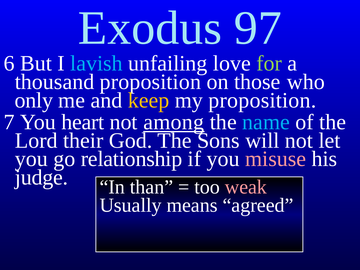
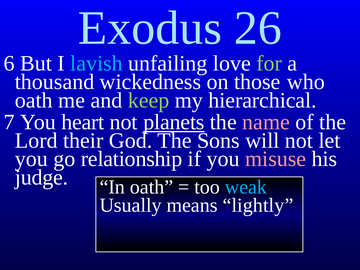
97: 97 -> 26
thousand proposition: proposition -> wickedness
only at (34, 100): only -> oath
keep colour: yellow -> light green
my proposition: proposition -> hierarchical
among: among -> planets
name colour: light blue -> pink
In than: than -> oath
weak colour: pink -> light blue
agreed: agreed -> lightly
